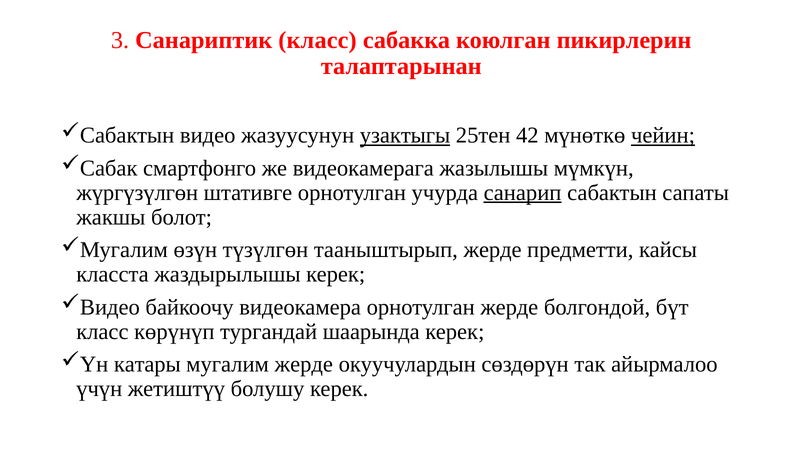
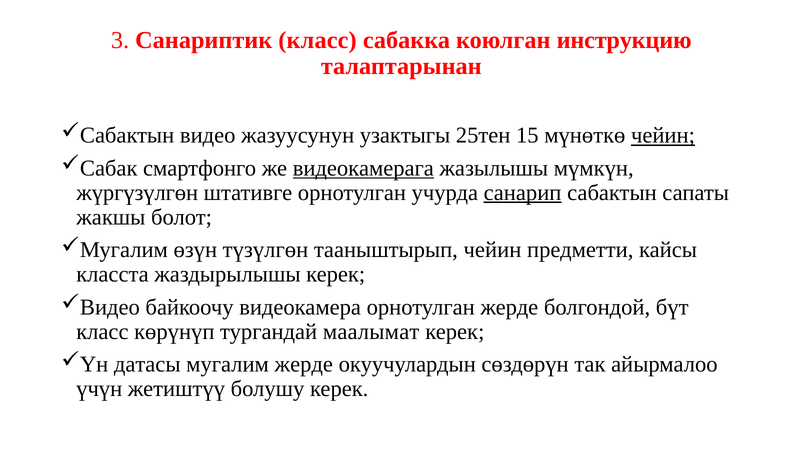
пикирлерин: пикирлерин -> инструкцию
узактыгы underline: present -> none
42: 42 -> 15
видеокамерага underline: none -> present
тааныштырып жерде: жерде -> чейин
шаарында: шаарында -> маалымат
катары: катары -> датасы
